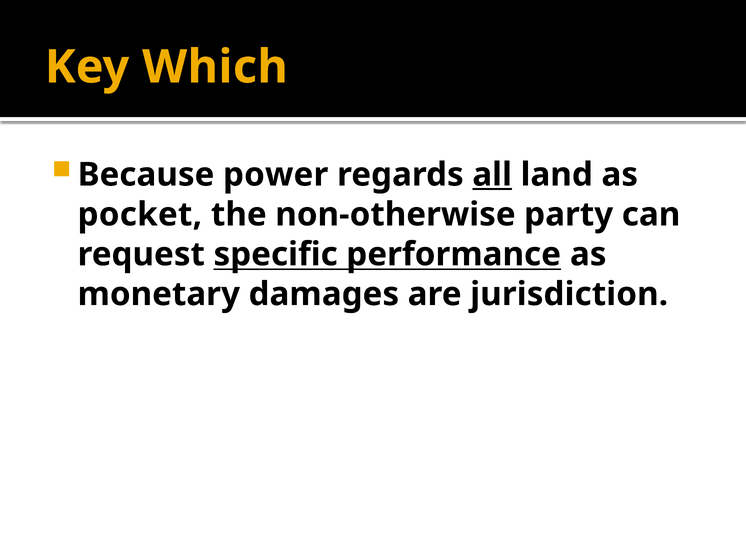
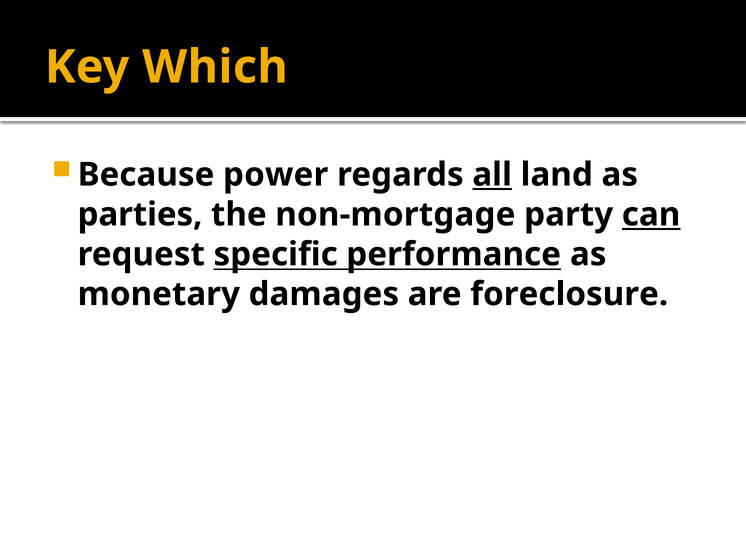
pocket: pocket -> parties
non-otherwise: non-otherwise -> non-mortgage
can underline: none -> present
jurisdiction: jurisdiction -> foreclosure
